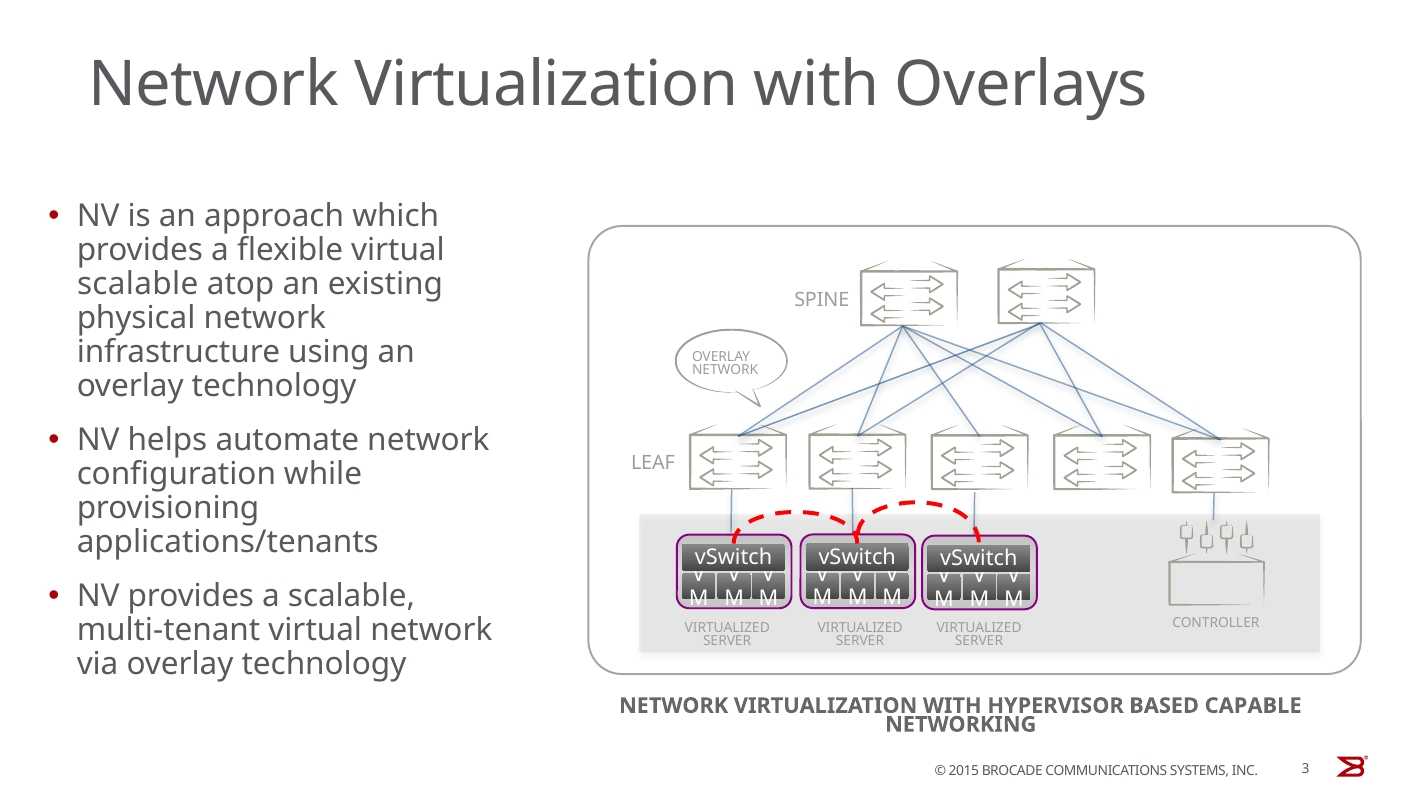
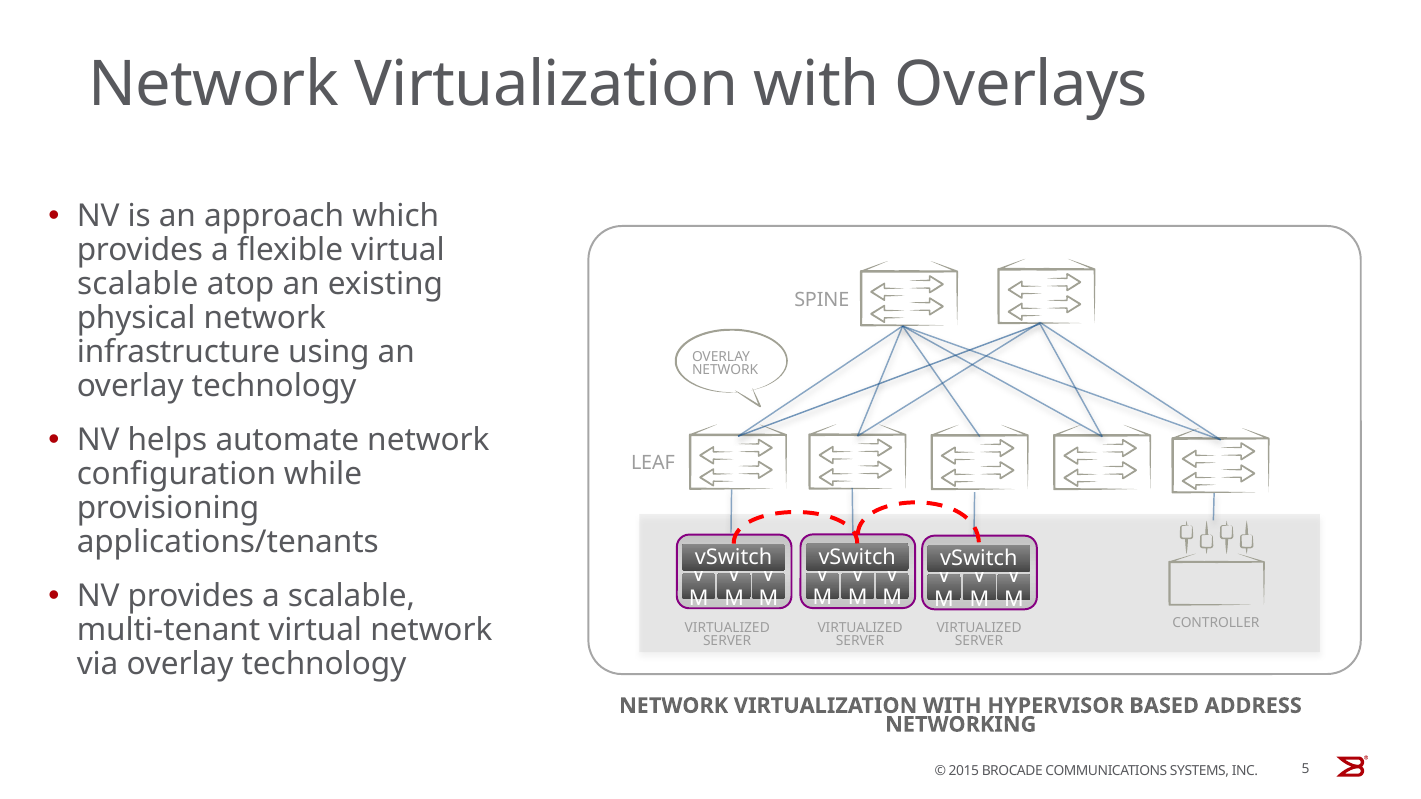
CAPABLE: CAPABLE -> ADDRESS
3: 3 -> 5
